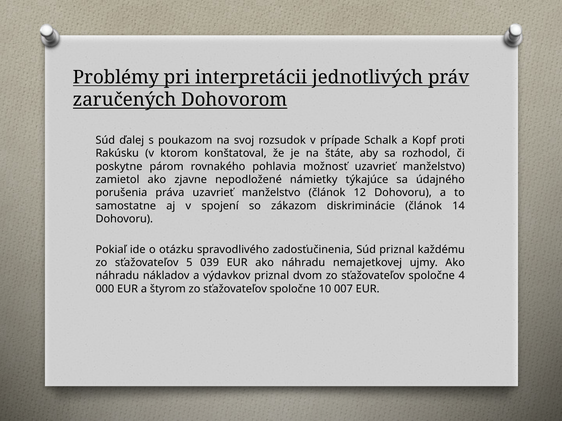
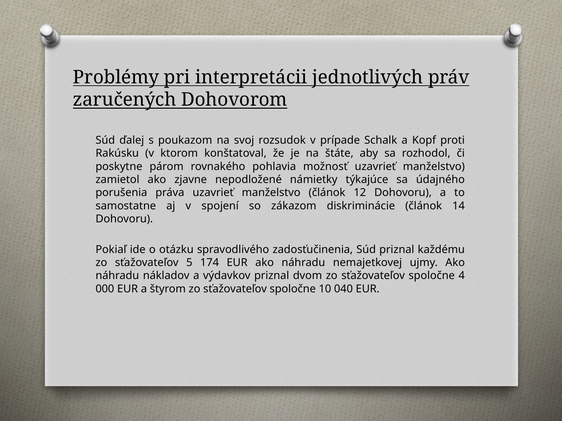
039: 039 -> 174
007: 007 -> 040
